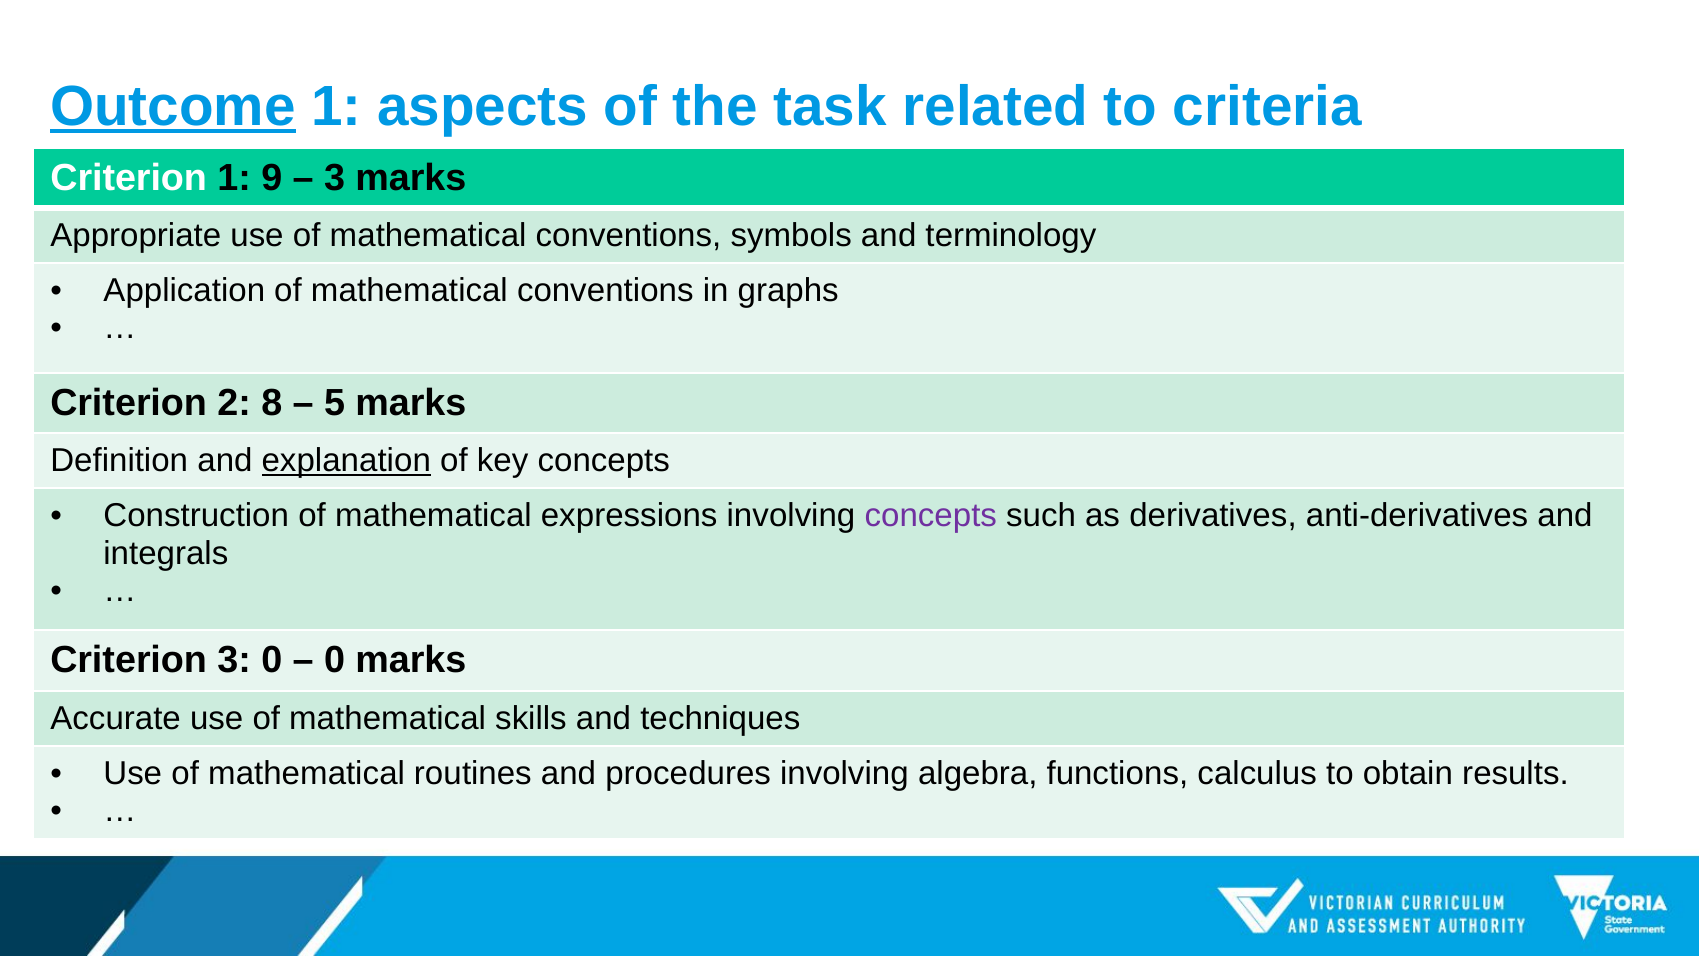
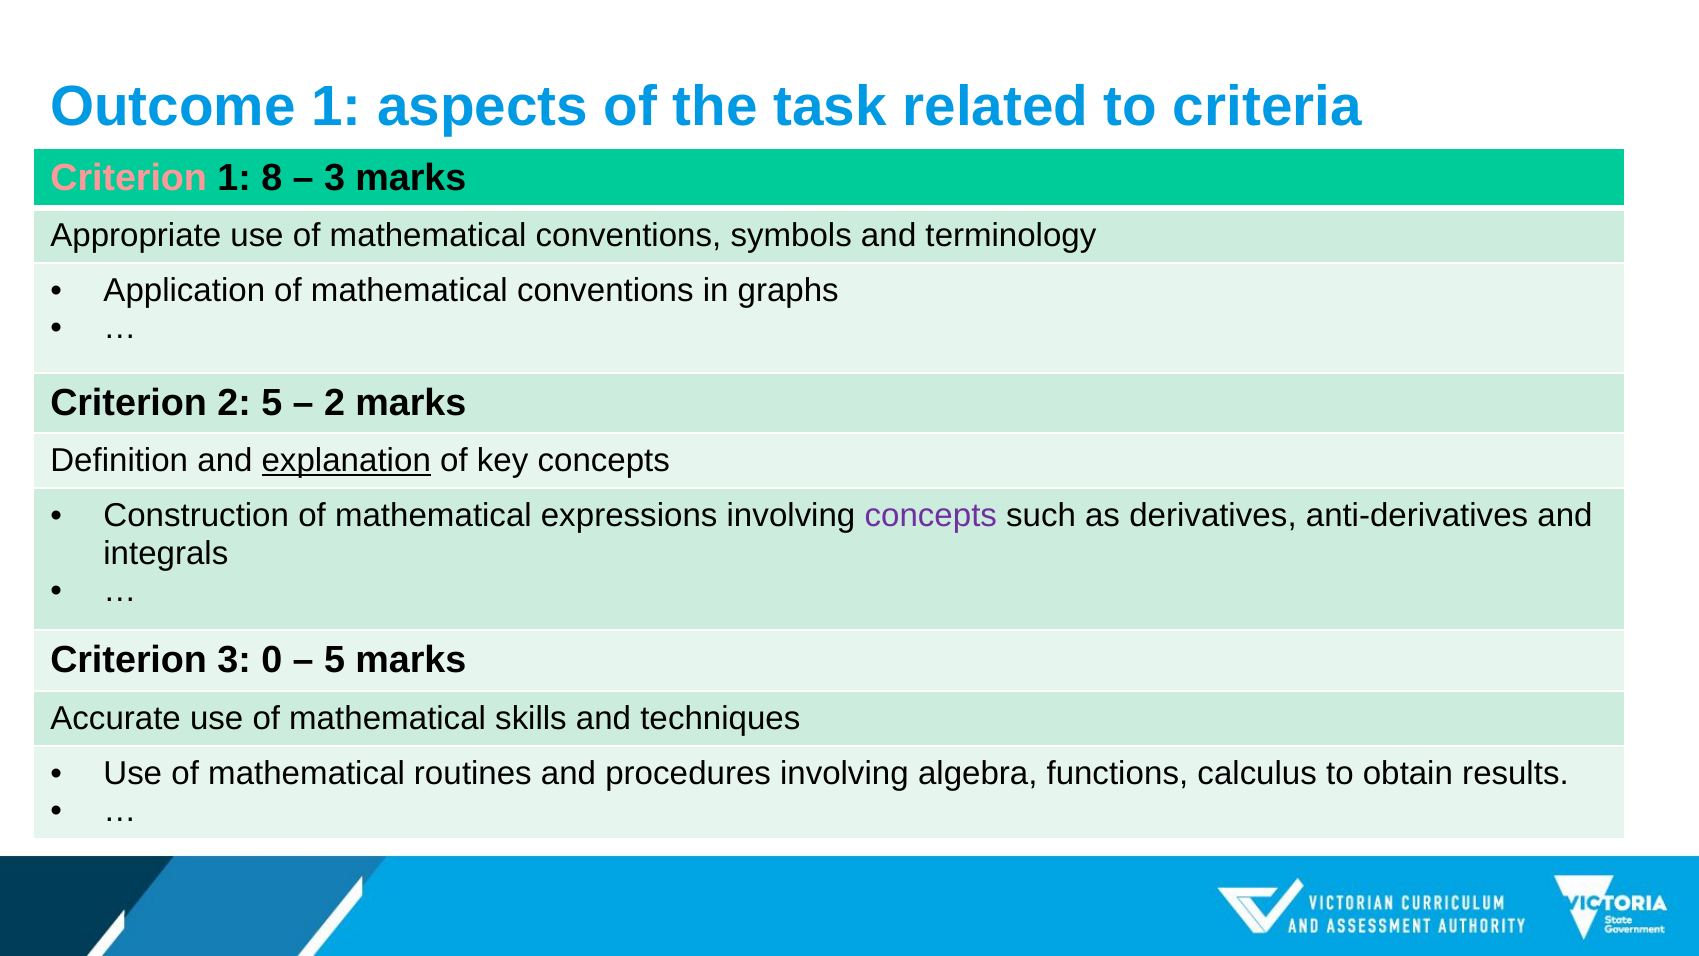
Outcome underline: present -> none
Criterion at (129, 178) colour: white -> pink
9: 9 -> 8
2 8: 8 -> 5
5 at (335, 403): 5 -> 2
0 at (335, 660): 0 -> 5
